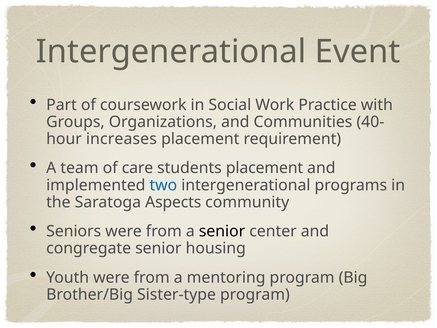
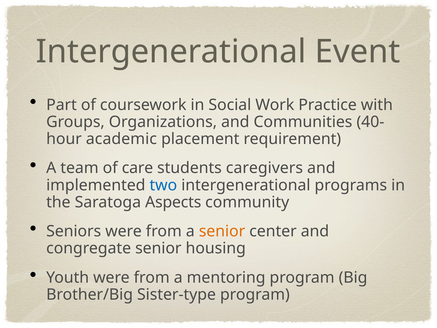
increases: increases -> academic
students placement: placement -> caregivers
senior at (222, 231) colour: black -> orange
